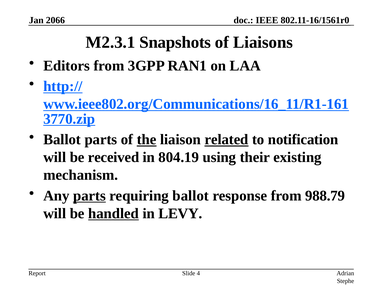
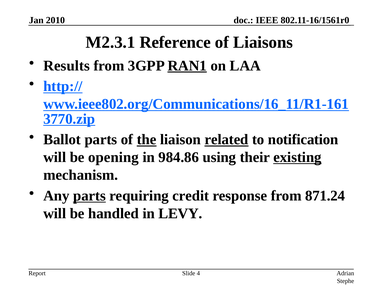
2066: 2066 -> 2010
Snapshots: Snapshots -> Reference
Editors: Editors -> Results
RAN1 underline: none -> present
received: received -> opening
804.19: 804.19 -> 984.86
existing underline: none -> present
requiring ballot: ballot -> credit
988.79: 988.79 -> 871.24
handled underline: present -> none
